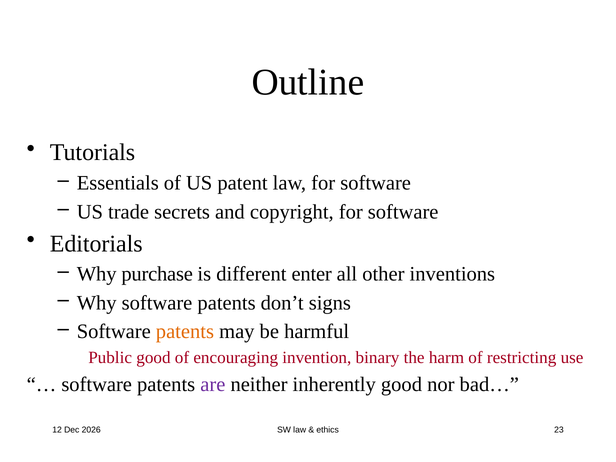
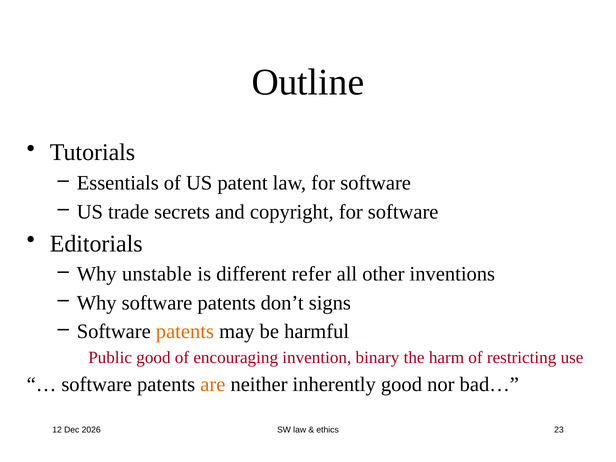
purchase: purchase -> unstable
enter: enter -> refer
are colour: purple -> orange
